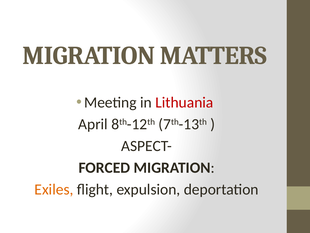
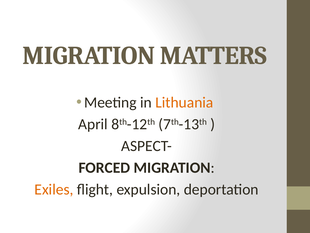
Lithuania colour: red -> orange
